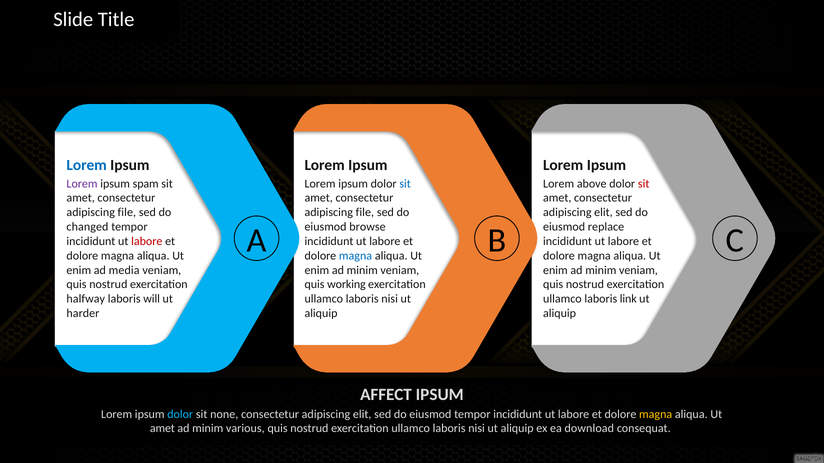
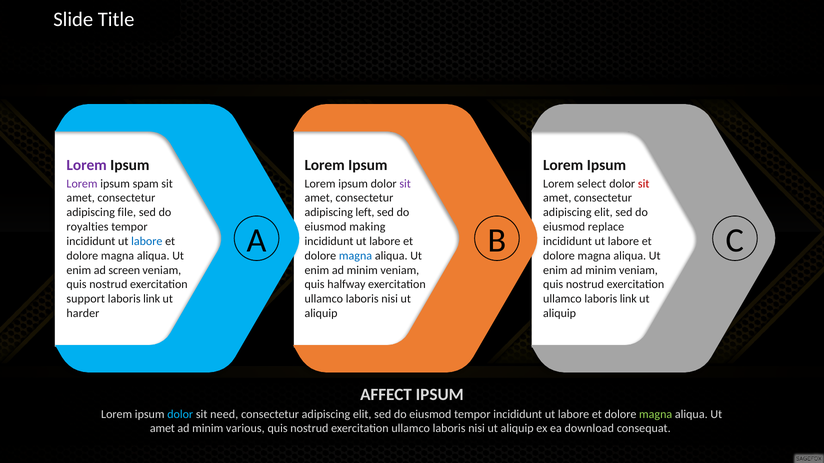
Lorem at (87, 165) colour: blue -> purple
sit at (405, 184) colour: blue -> purple
above: above -> select
file at (365, 213): file -> left
changed: changed -> royalties
browse: browse -> making
labore at (147, 242) colour: red -> blue
media: media -> screen
working: working -> halfway
halfway: halfway -> support
will at (152, 299): will -> link
none: none -> need
magna at (656, 414) colour: yellow -> light green
